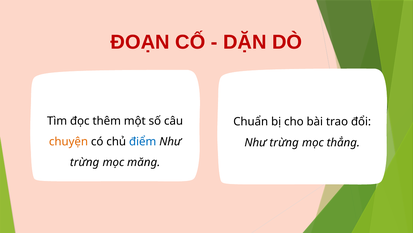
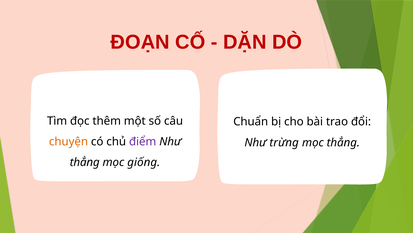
điểm colour: blue -> purple
trừng at (85, 162): trừng -> thẳng
măng: măng -> giống
